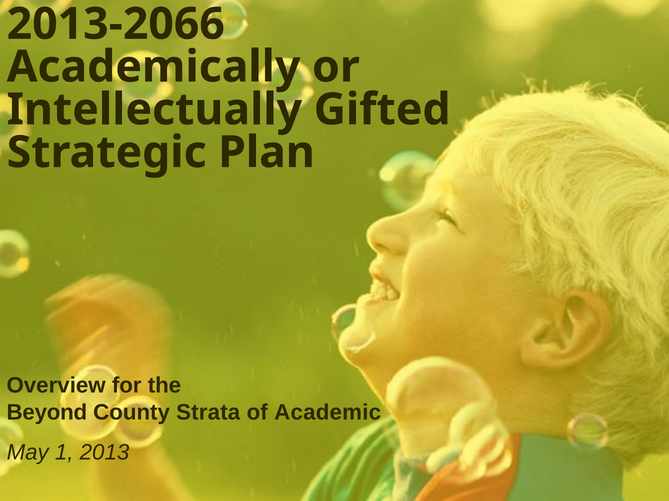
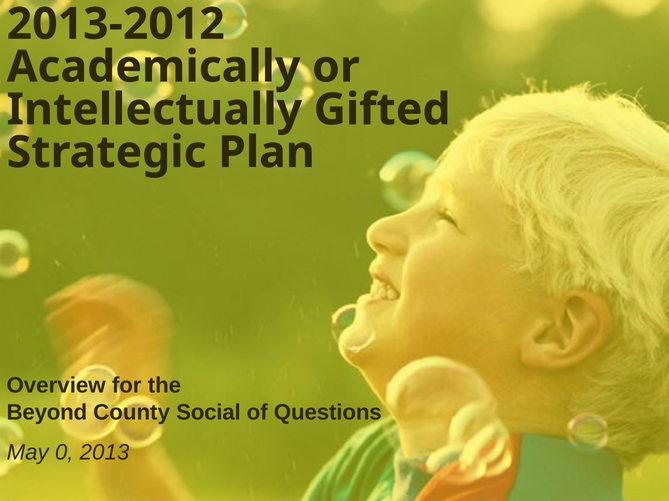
2013-2066: 2013-2066 -> 2013-2012
Strata: Strata -> Social
Academic: Academic -> Questions
1: 1 -> 0
